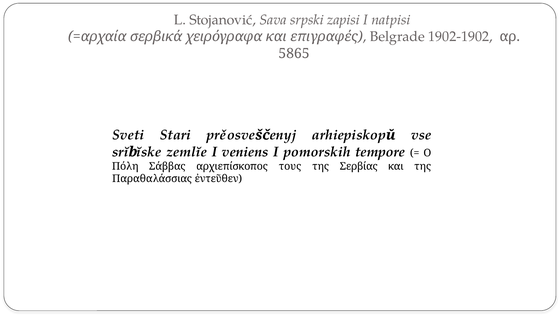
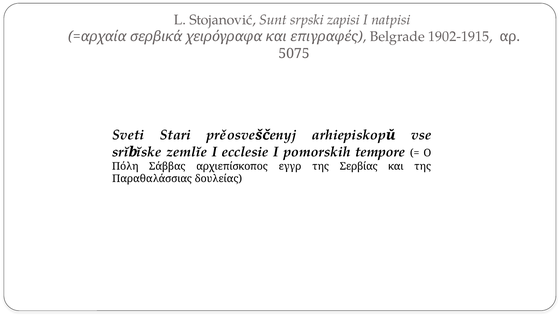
Sava: Sava -> Sunt
1902-1902: 1902-1902 -> 1902-1915
5865: 5865 -> 5075
veniens: veniens -> ecclesie
τους: τους -> εγγρ
ἐντεῦθεν: ἐντεῦθεν -> δουλείας
